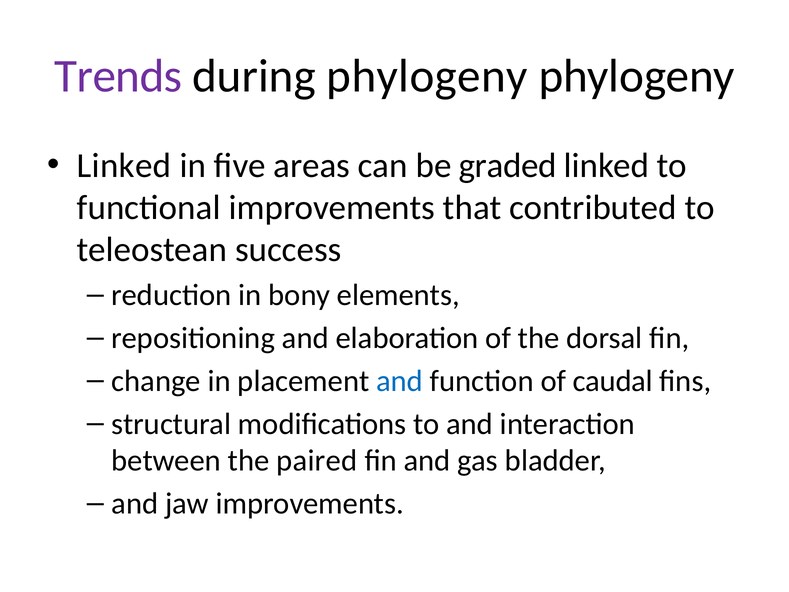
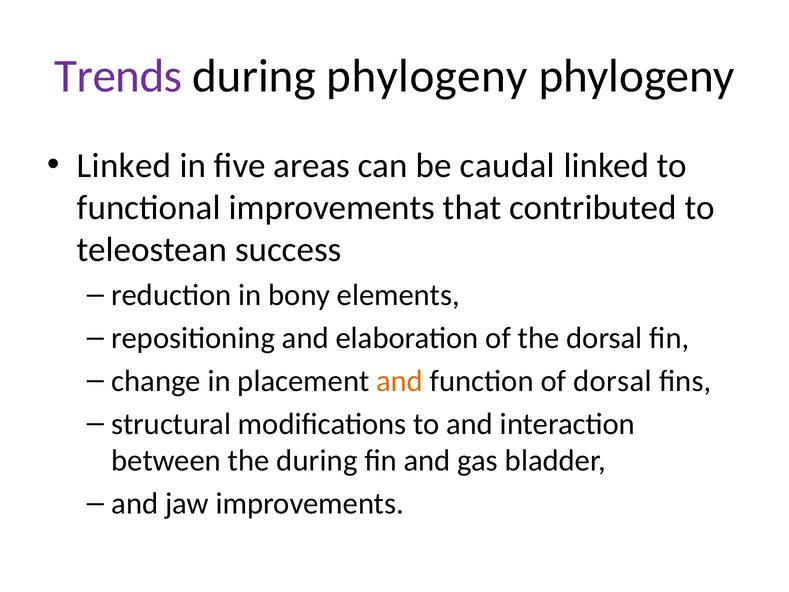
graded: graded -> caudal
and at (400, 381) colour: blue -> orange
of caudal: caudal -> dorsal
the paired: paired -> during
